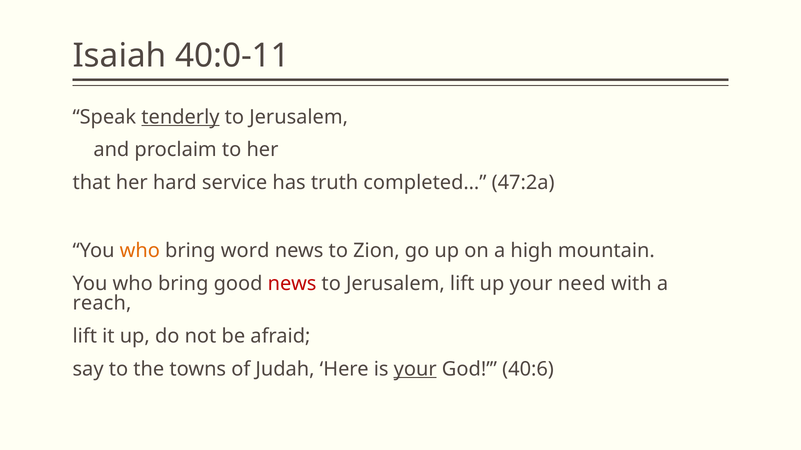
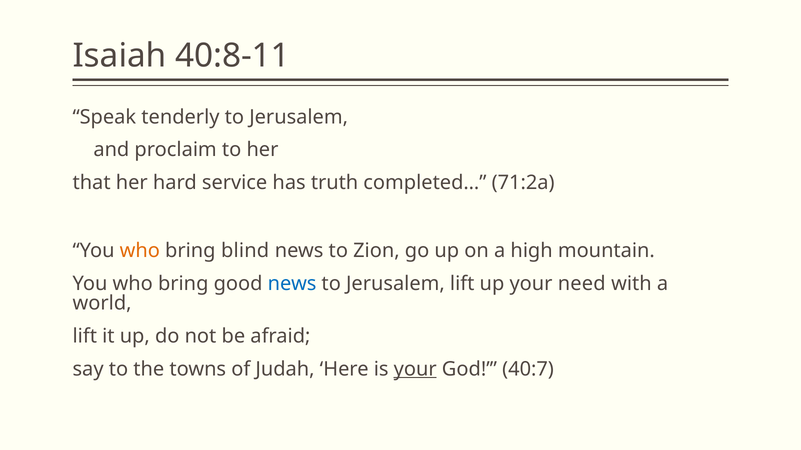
40:0-11: 40:0-11 -> 40:8-11
tenderly underline: present -> none
47:2a: 47:2a -> 71:2a
word: word -> blind
news at (292, 284) colour: red -> blue
reach: reach -> world
40:6: 40:6 -> 40:7
